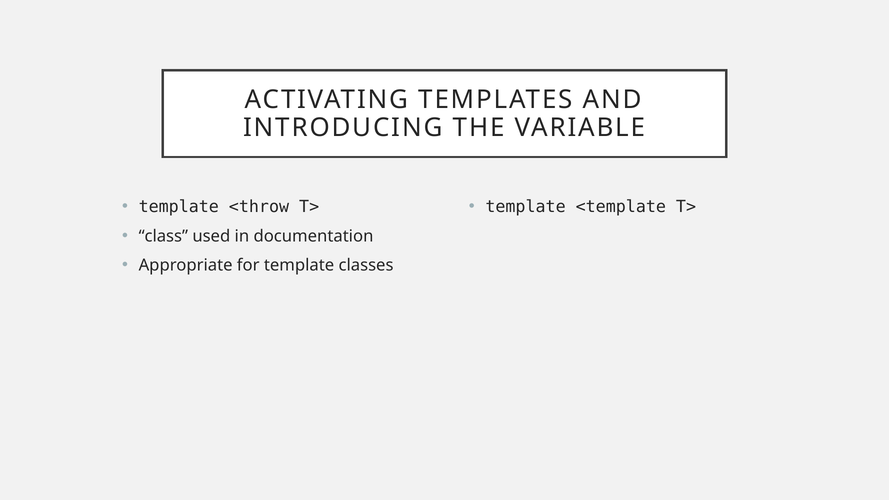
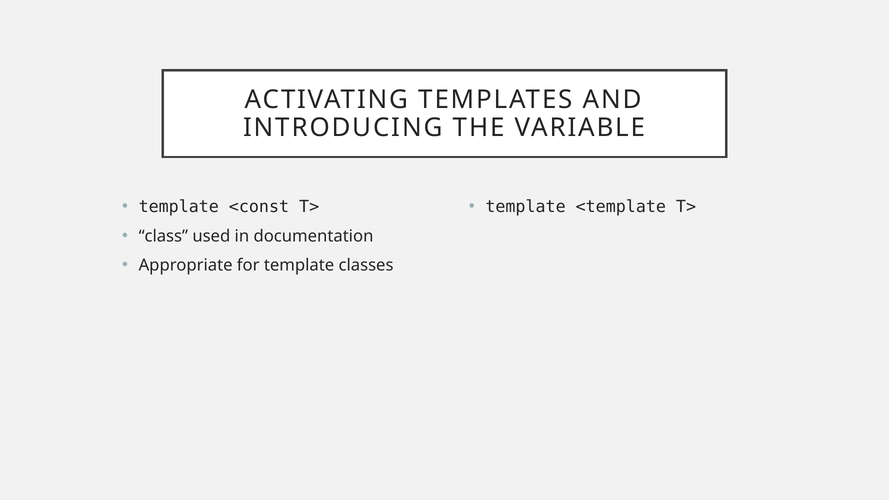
<throw: <throw -> <const
